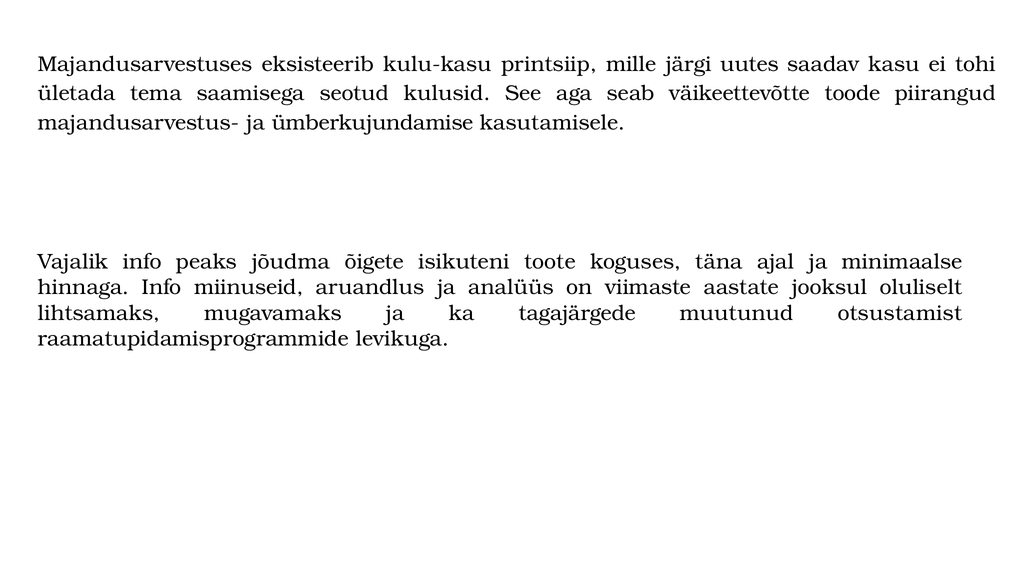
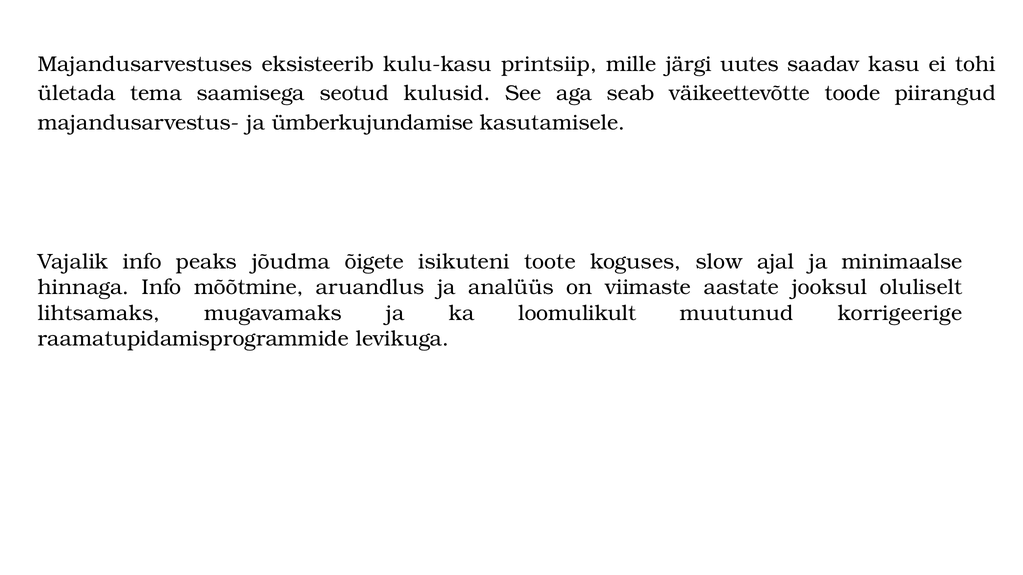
täna: täna -> slow
miinuseid: miinuseid -> mõõtmine
tagajärgede: tagajärgede -> loomulikult
otsustamist: otsustamist -> korrigeerige
